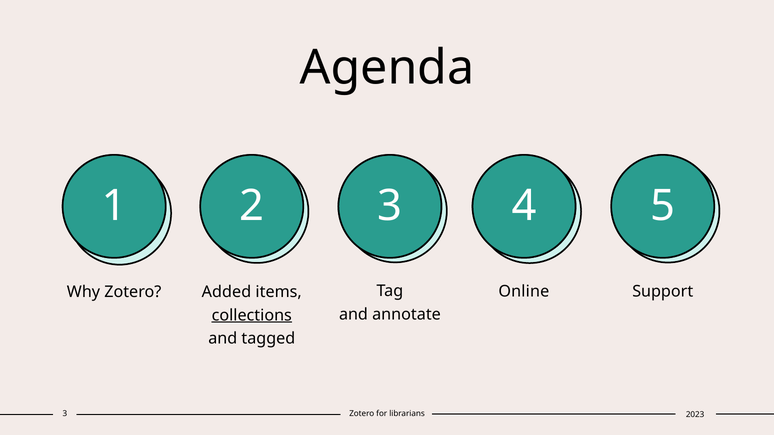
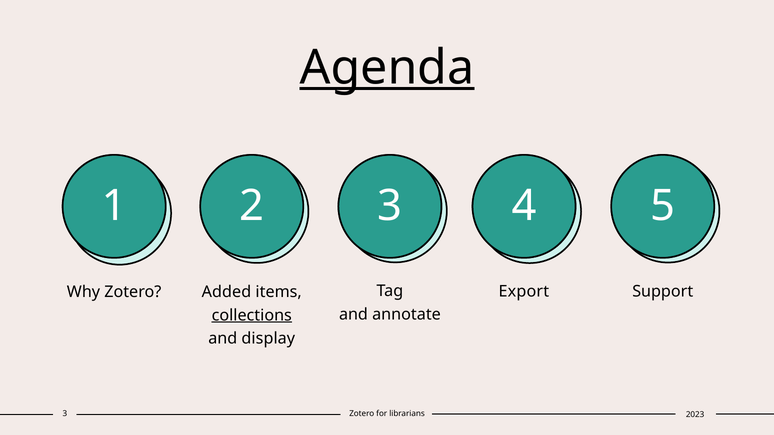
Agenda underline: none -> present
Online: Online -> Export
tagged: tagged -> display
